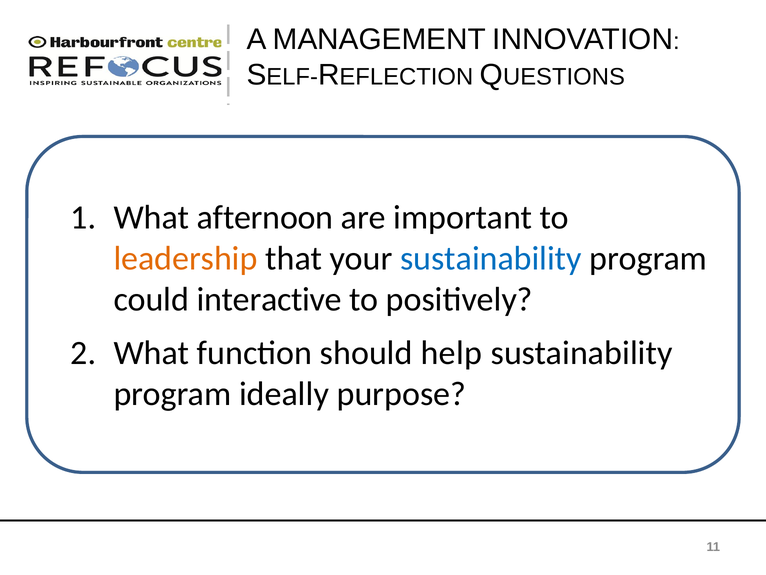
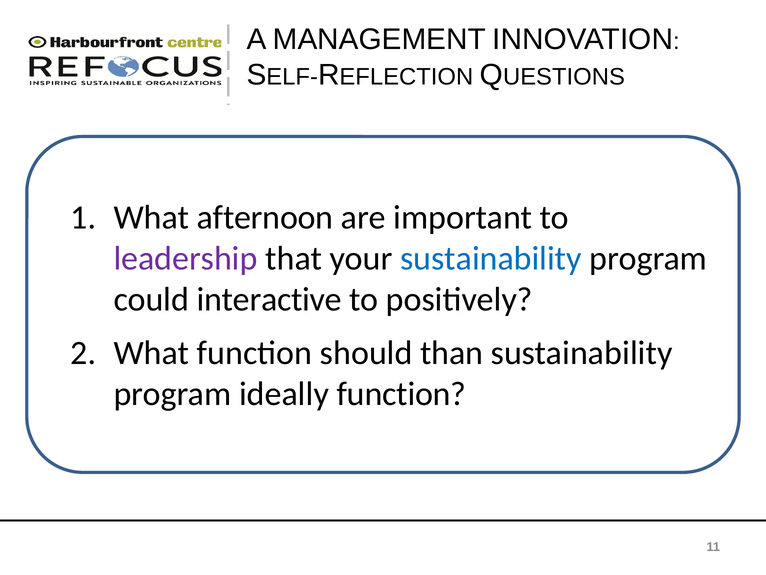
leadership colour: orange -> purple
help: help -> than
ideally purpose: purpose -> function
